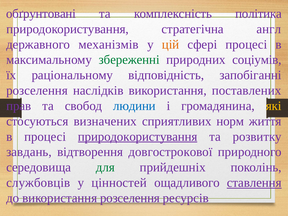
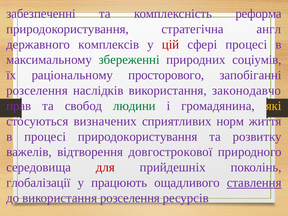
обґрунтовані: обґрунтовані -> забезпеченні
політика: політика -> реформа
механізмів: механізмів -> комплексів
цій colour: orange -> red
відповідність: відповідність -> просторового
поставлених: поставлених -> законодавчо
людини colour: blue -> green
природокористування at (138, 137) underline: present -> none
завдань: завдань -> важелів
для colour: green -> red
службовців: службовців -> глобалізації
цінностей: цінностей -> працюють
